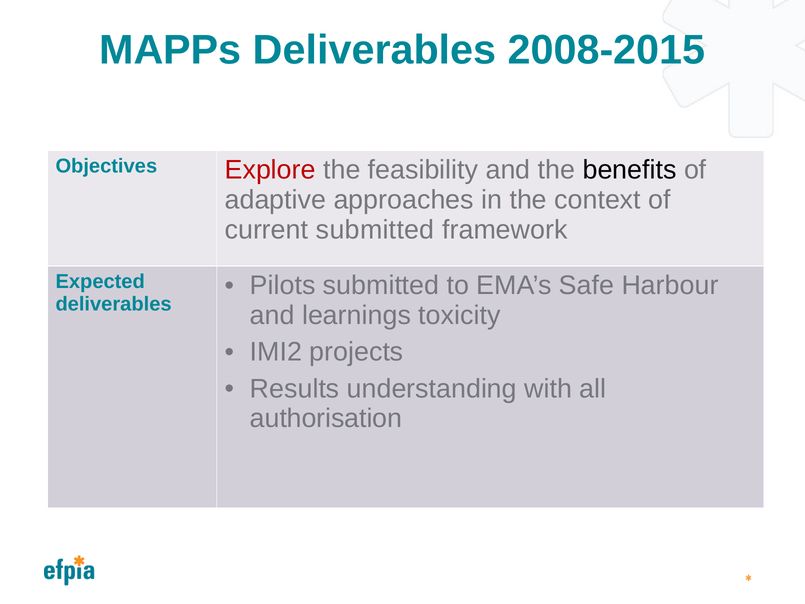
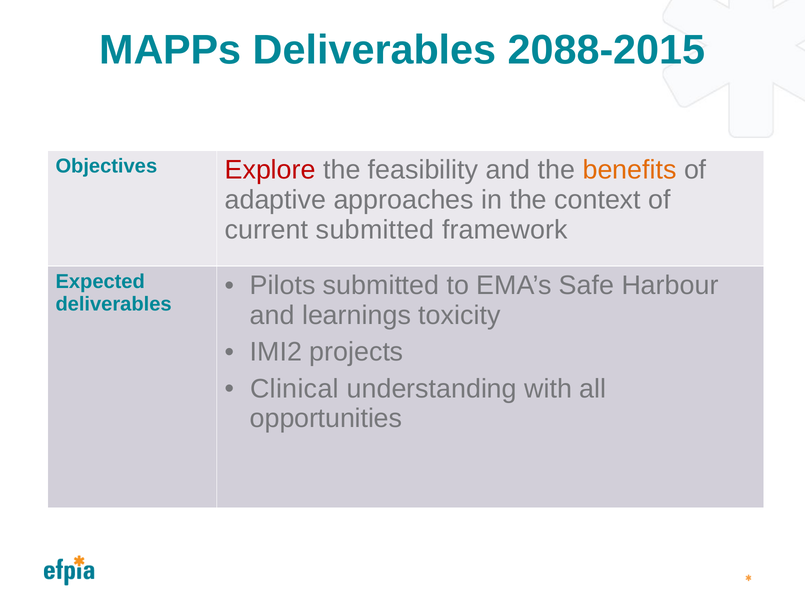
2008-2015: 2008-2015 -> 2088-2015
benefits colour: black -> orange
Results: Results -> Clinical
authorisation: authorisation -> opportunities
